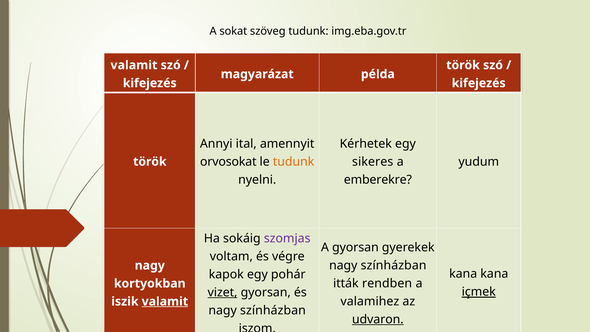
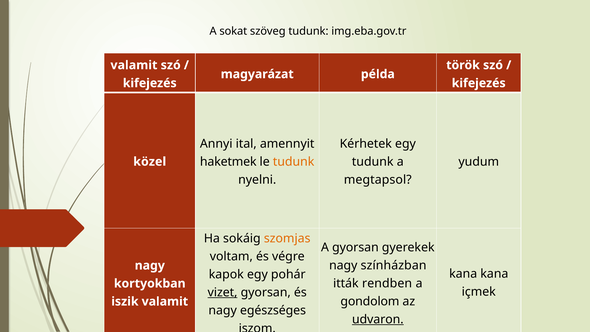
orvosokat: orvosokat -> haketmek
sikeres at (373, 162): sikeres -> tudunk
török at (150, 162): török -> közel
emberekre: emberekre -> megtapsol
szomjas colour: purple -> orange
içmek underline: present -> none
valamihez: valamihez -> gondolom
valamit at (165, 301) underline: present -> none
színházban at (273, 310): színházban -> egészséges
